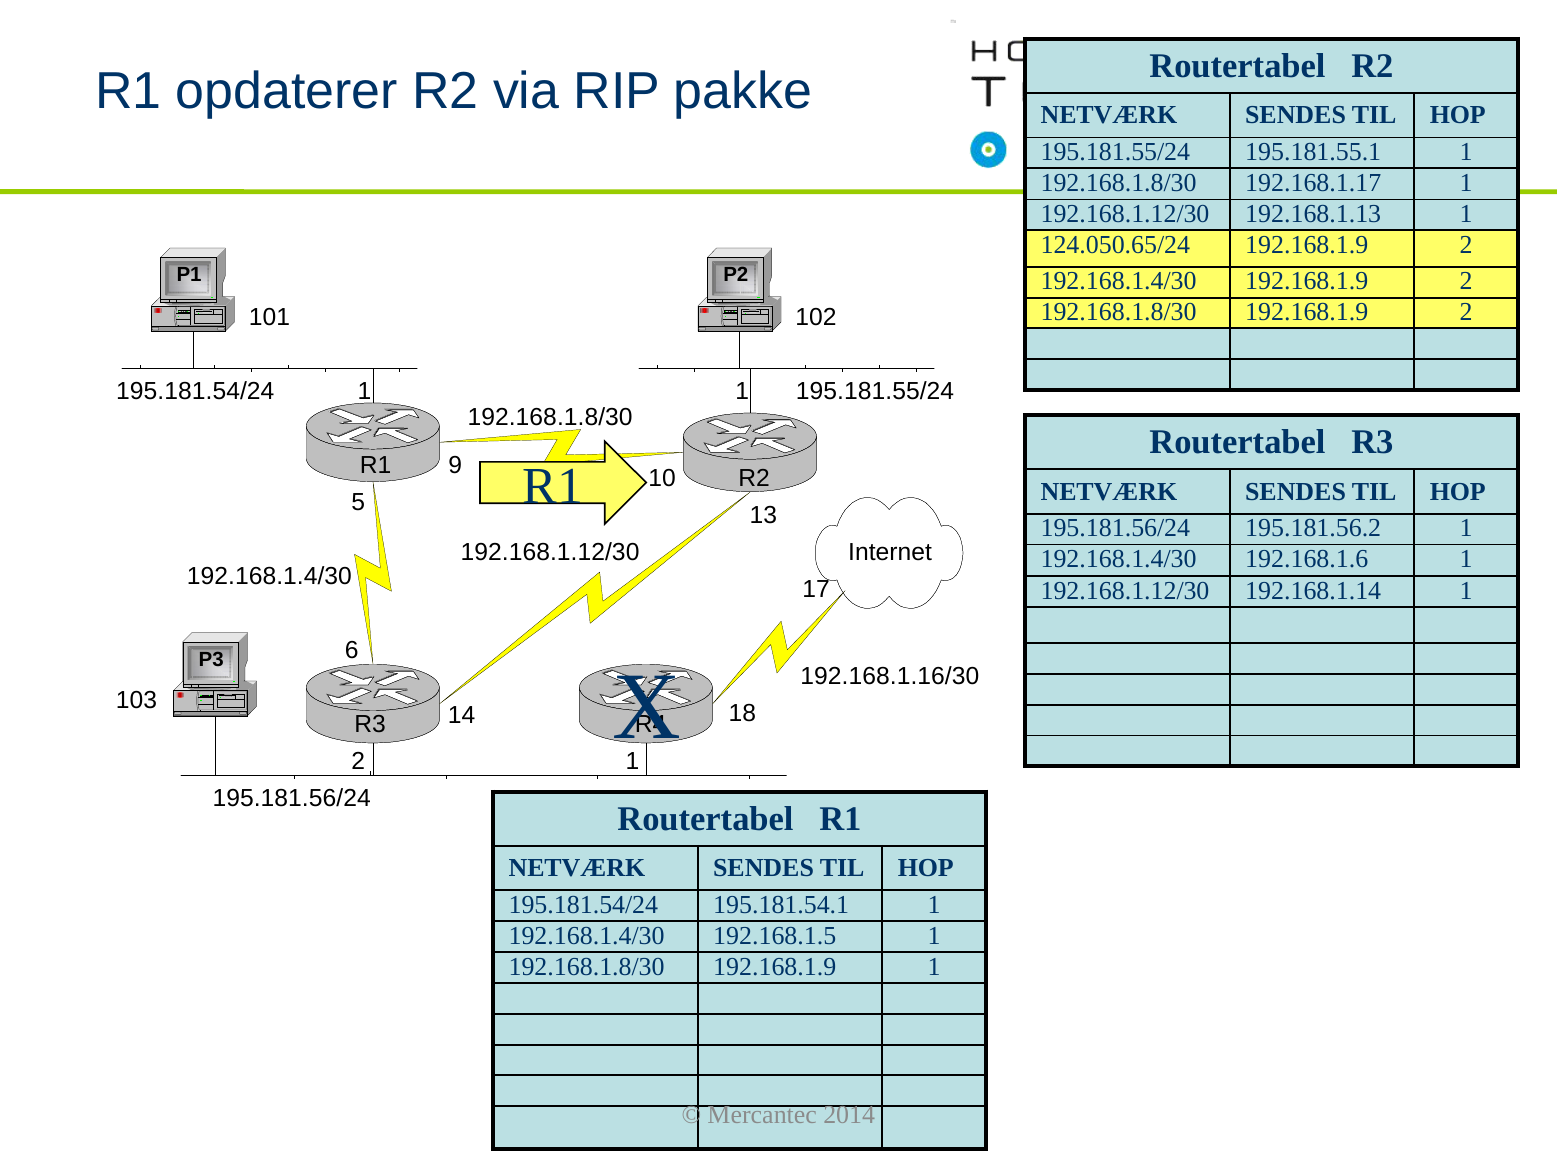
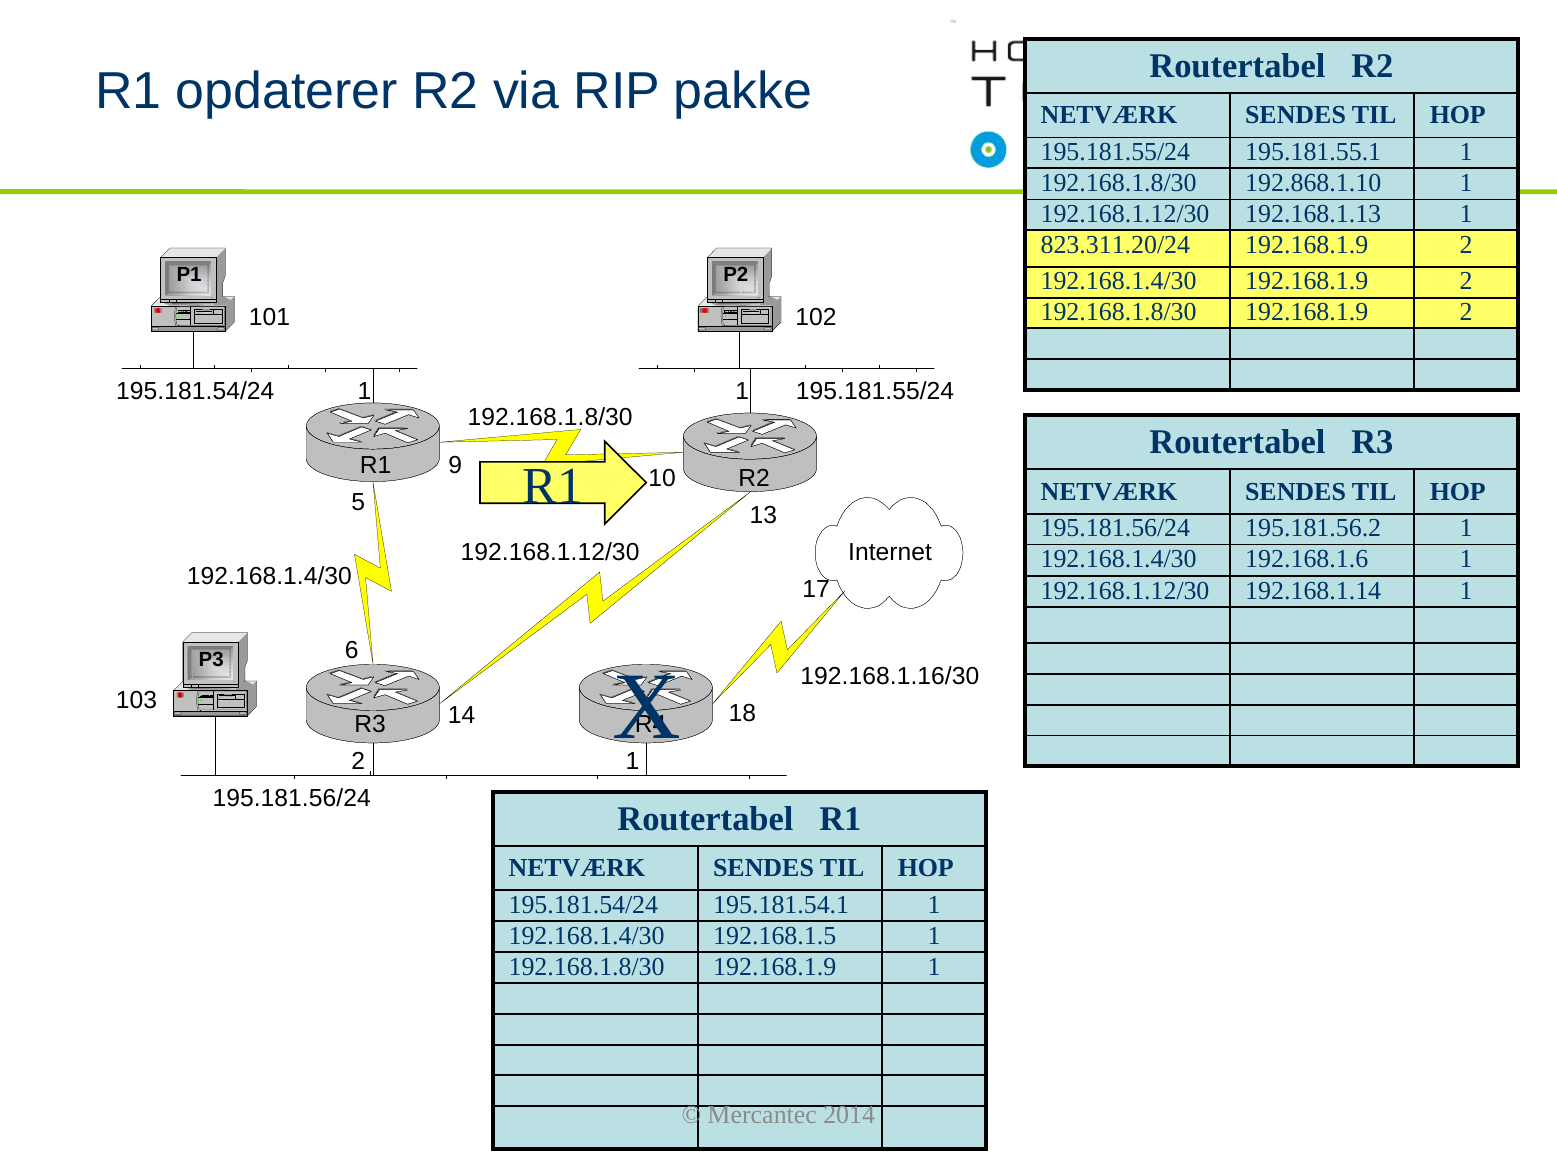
192.168.1.17: 192.168.1.17 -> 192.868.1.10
124.050.65/24: 124.050.65/24 -> 823.311.20/24
